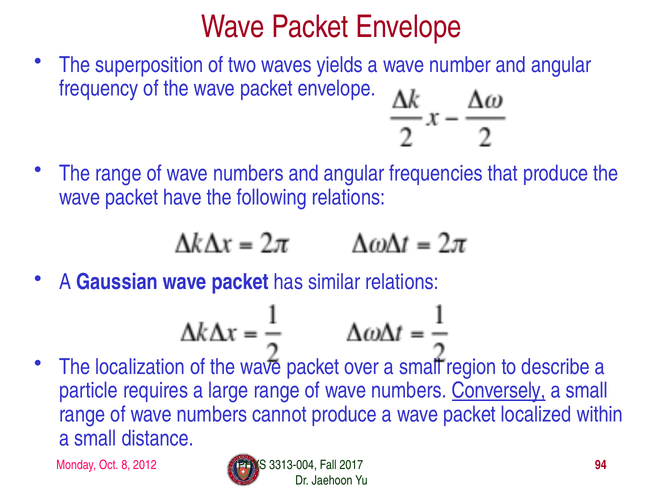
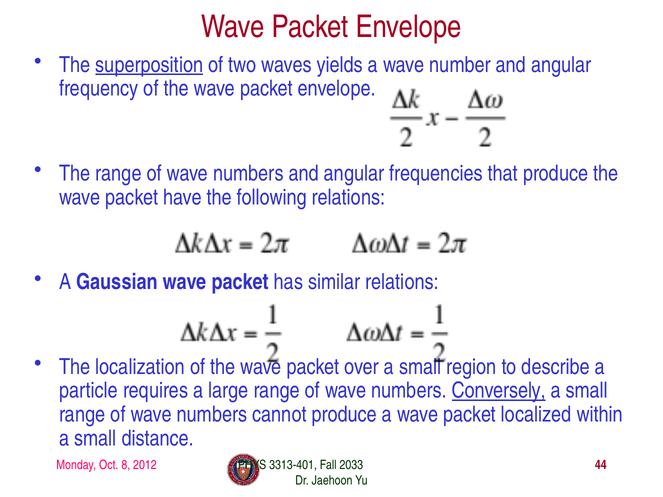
superposition underline: none -> present
3313-004: 3313-004 -> 3313-401
2017: 2017 -> 2033
94: 94 -> 44
